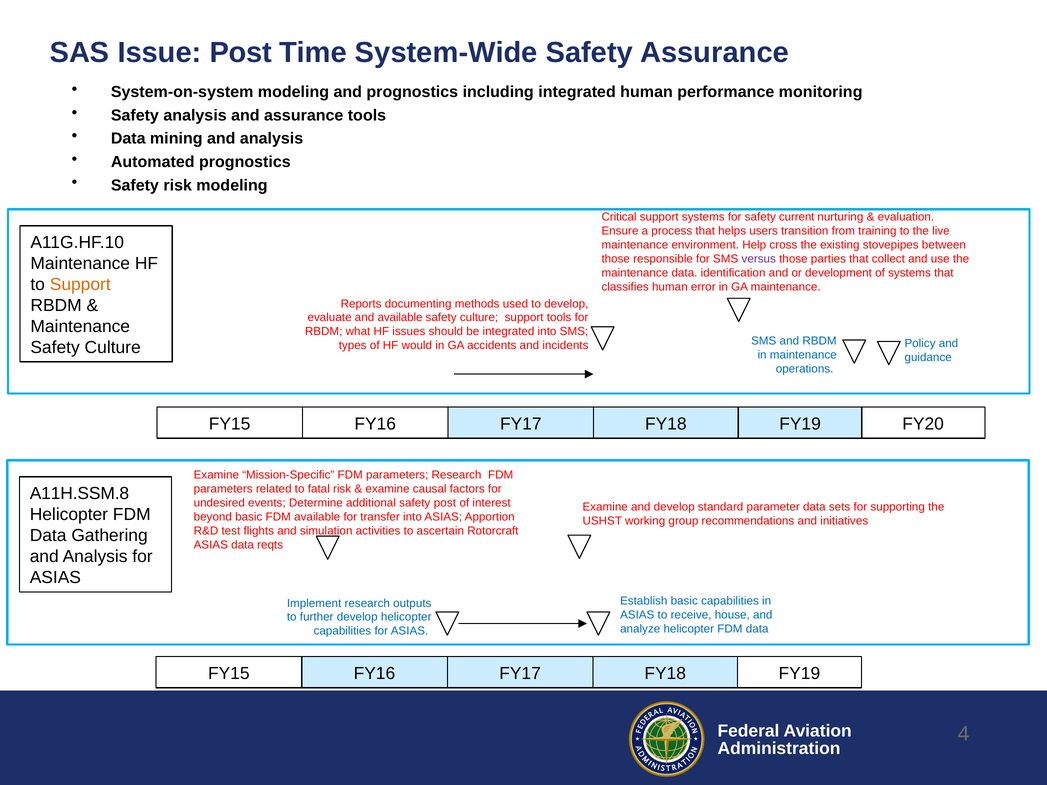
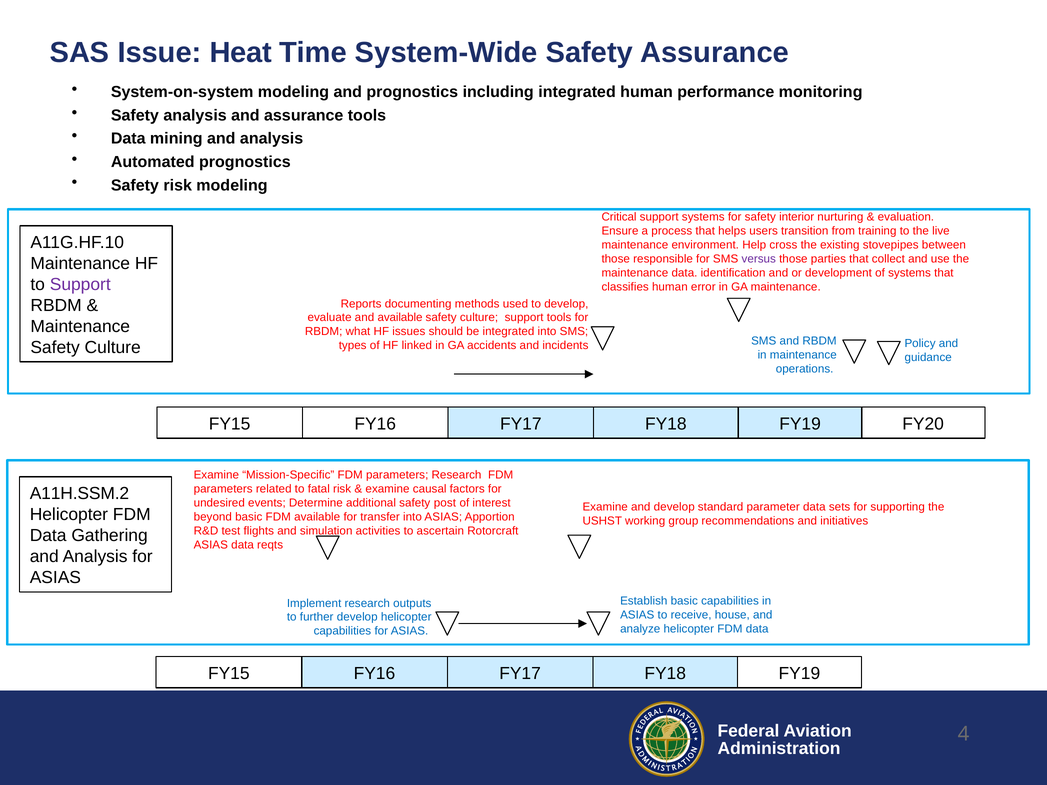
Issue Post: Post -> Heat
current: current -> interior
Support at (80, 285) colour: orange -> purple
would: would -> linked
A11H.SSM.8: A11H.SSM.8 -> A11H.SSM.2
